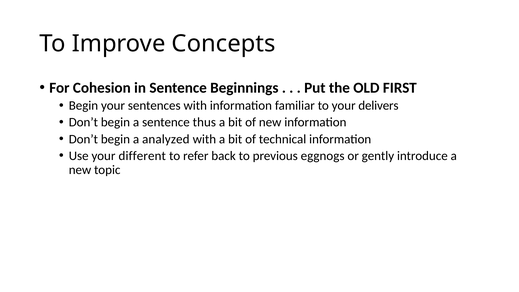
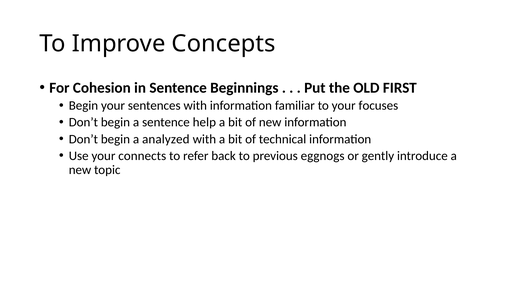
delivers: delivers -> focuses
thus: thus -> help
different: different -> connects
